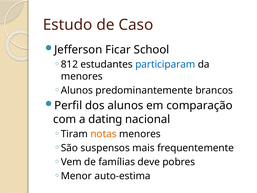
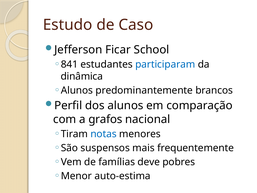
812: 812 -> 841
menores at (82, 76): menores -> dinâmica
dating: dating -> grafos
notas colour: orange -> blue
